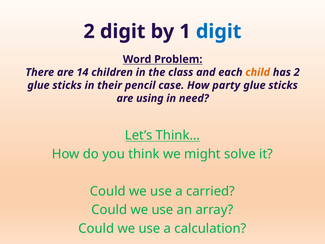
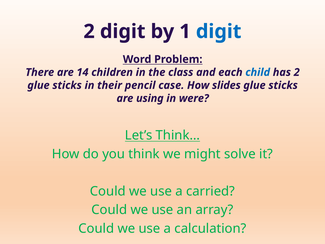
child colour: orange -> blue
party: party -> slides
need: need -> were
